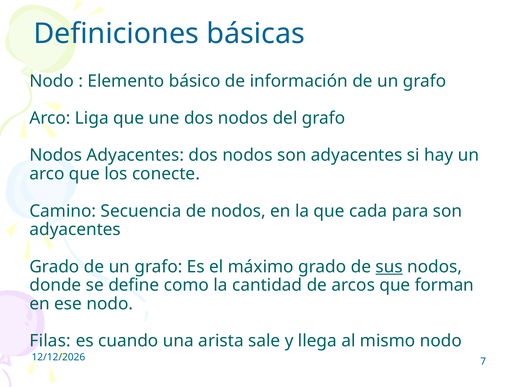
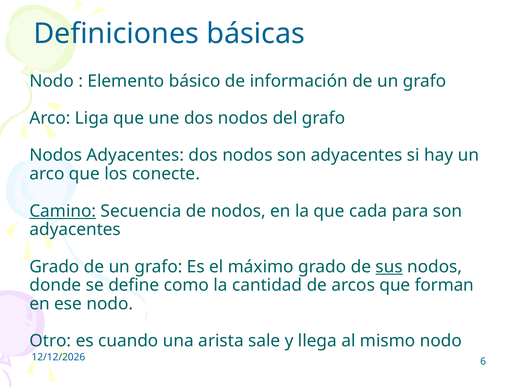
Camino underline: none -> present
Filas: Filas -> Otro
7: 7 -> 6
